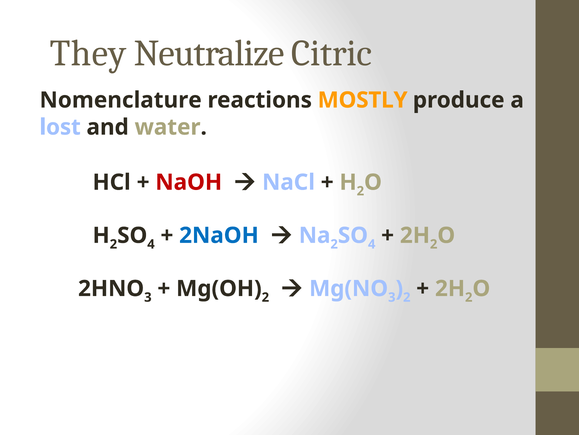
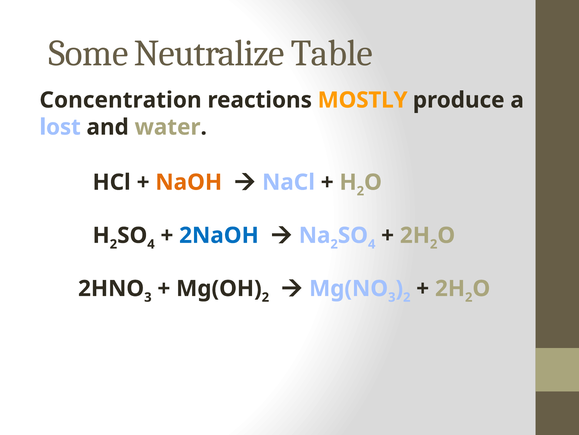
They: They -> Some
Citric: Citric -> Table
Nomenclature: Nomenclature -> Concentration
NaOH colour: red -> orange
